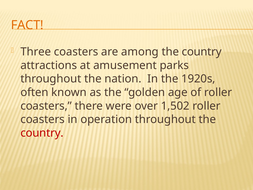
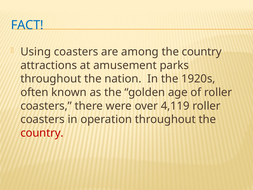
FACT colour: orange -> blue
Three: Three -> Using
1,502: 1,502 -> 4,119
